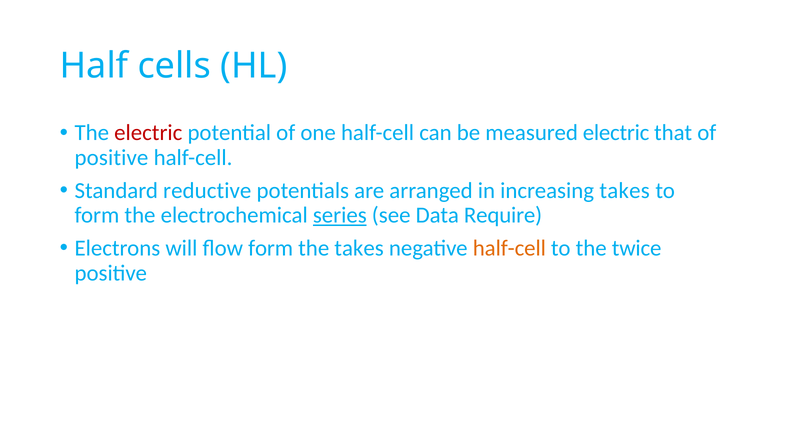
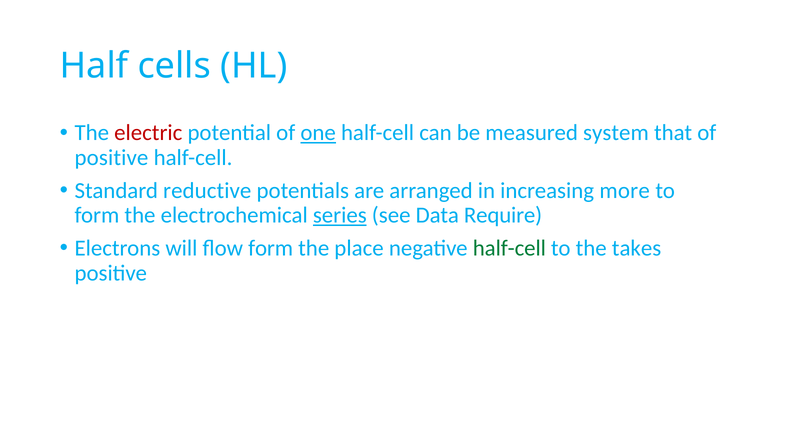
one underline: none -> present
measured electric: electric -> system
increasing takes: takes -> more
the takes: takes -> place
half-cell at (509, 248) colour: orange -> green
twice: twice -> takes
